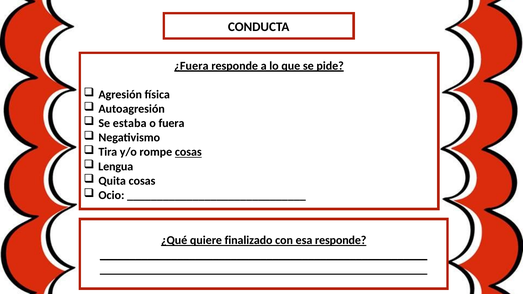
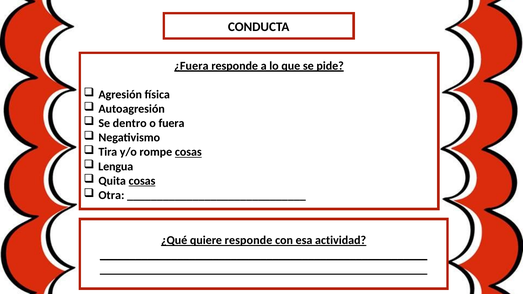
estaba: estaba -> dentro
cosas at (142, 181) underline: none -> present
Ocio: Ocio -> Otra
quiere finalizado: finalizado -> responde
esa responde: responde -> actividad
